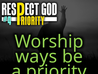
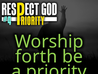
ways: ways -> forth
